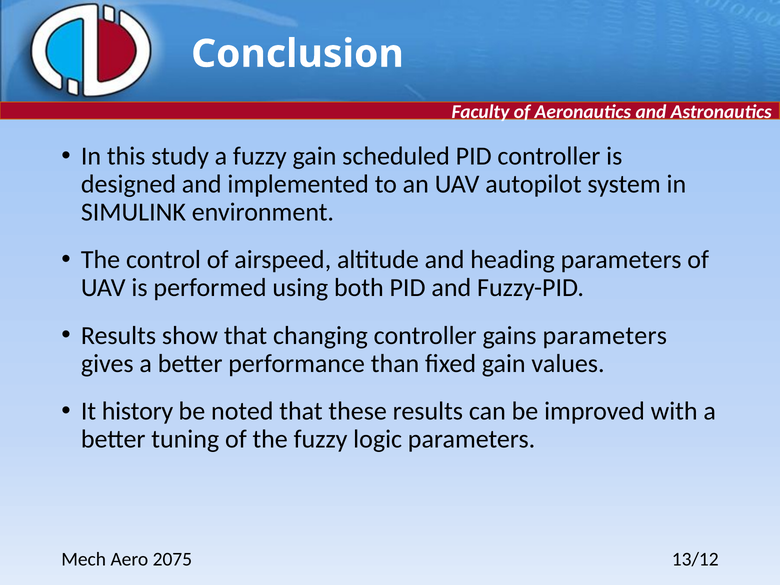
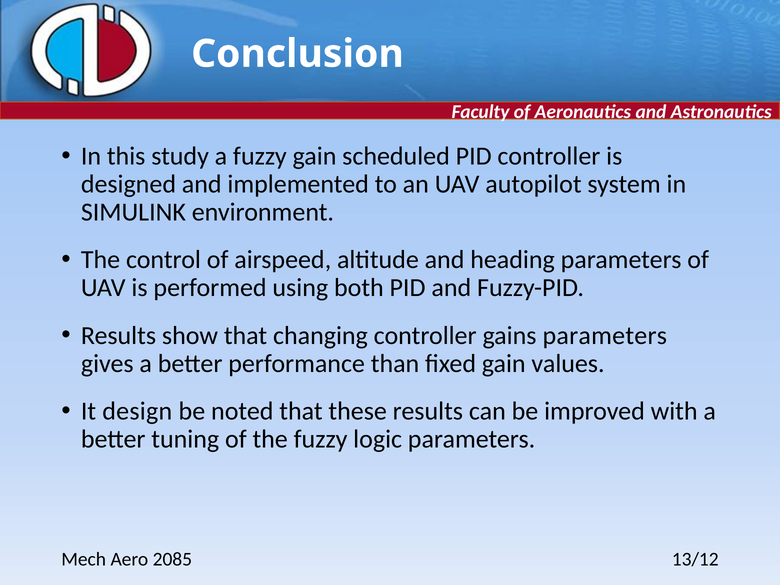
history: history -> design
2075: 2075 -> 2085
